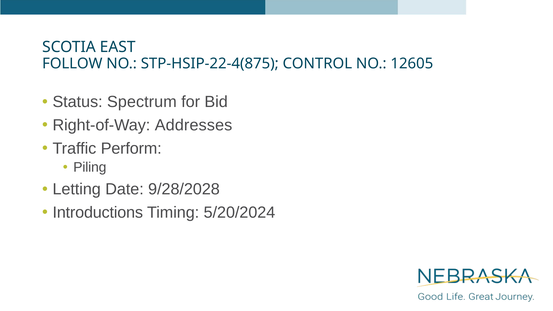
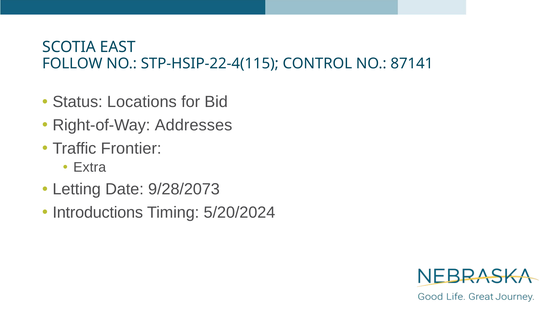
STP-HSIP-22-4(875: STP-HSIP-22-4(875 -> STP-HSIP-22-4(115
12605: 12605 -> 87141
Spectrum: Spectrum -> Locations
Perform: Perform -> Frontier
Piling: Piling -> Extra
9/28/2028: 9/28/2028 -> 9/28/2073
